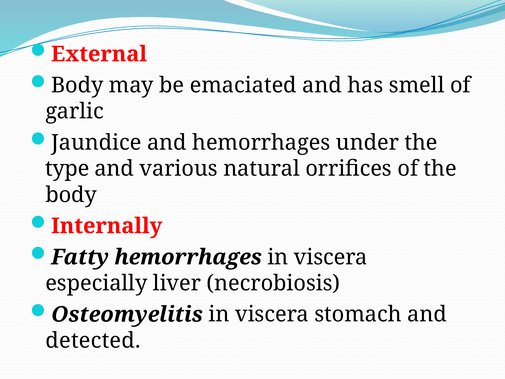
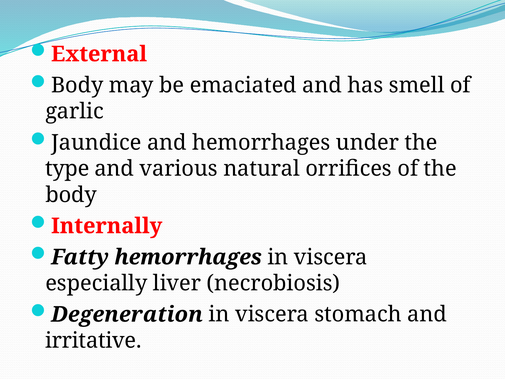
Osteomyelitis: Osteomyelitis -> Degeneration
detected: detected -> irritative
